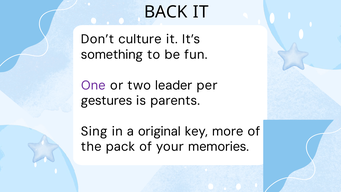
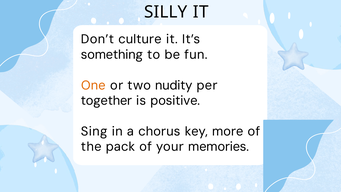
BACK: BACK -> SILLY
One colour: purple -> orange
leader: leader -> nudity
gestures: gestures -> together
parents: parents -> positive
original: original -> chorus
